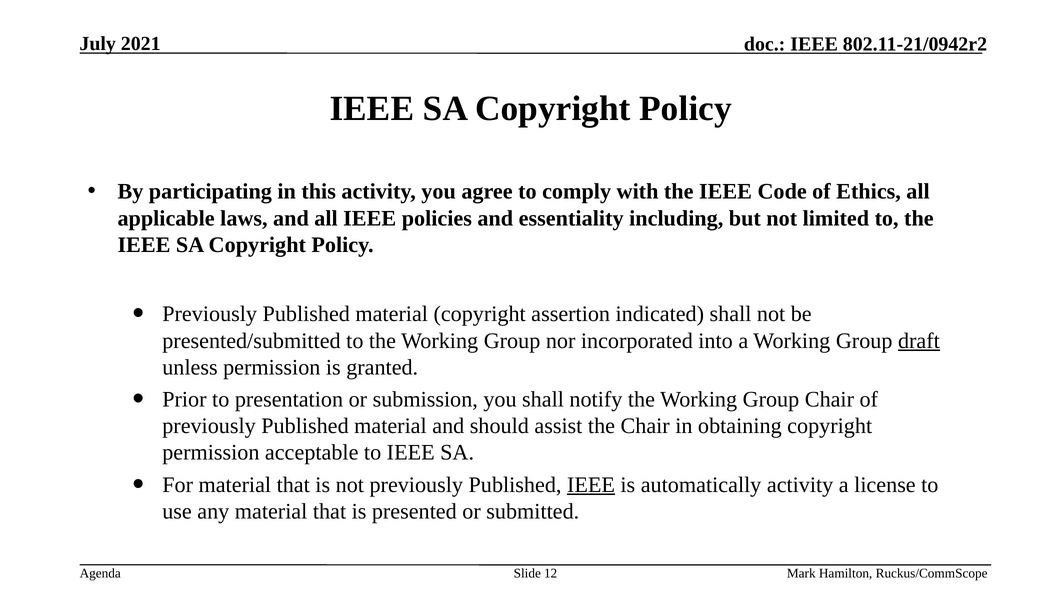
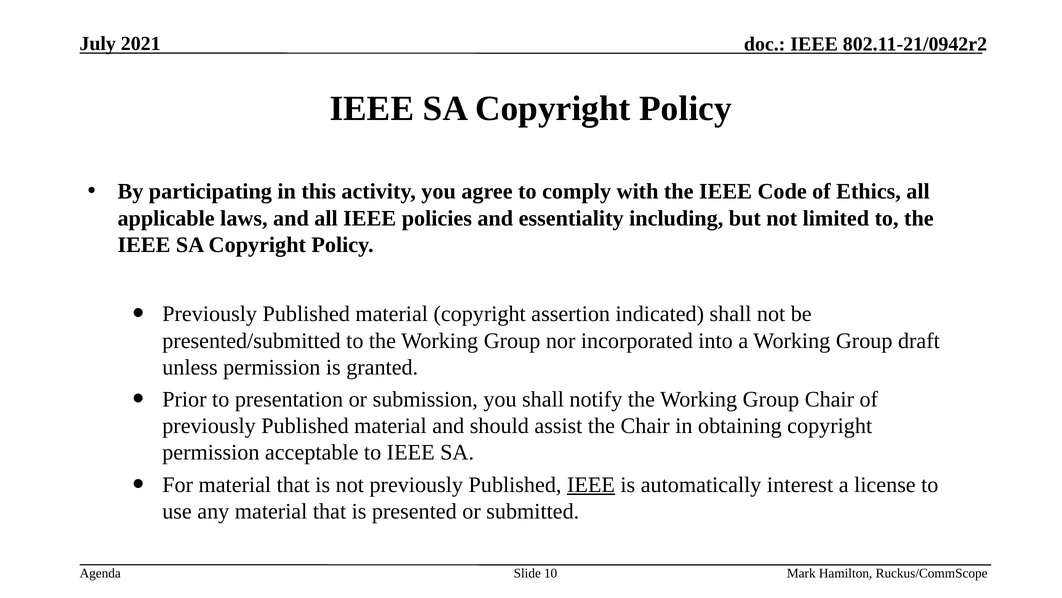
draft underline: present -> none
automatically activity: activity -> interest
12: 12 -> 10
